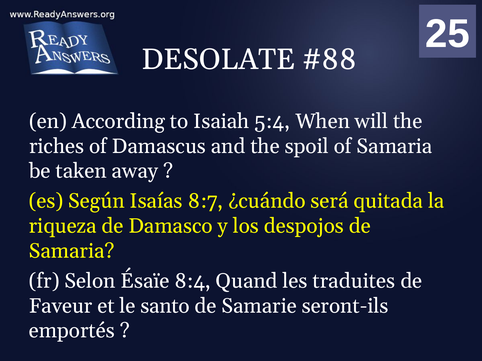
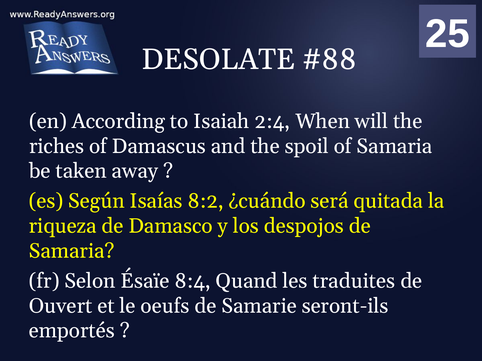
5:4: 5:4 -> 2:4
8:7: 8:7 -> 8:2
Faveur: Faveur -> Ouvert
santo: santo -> oeufs
